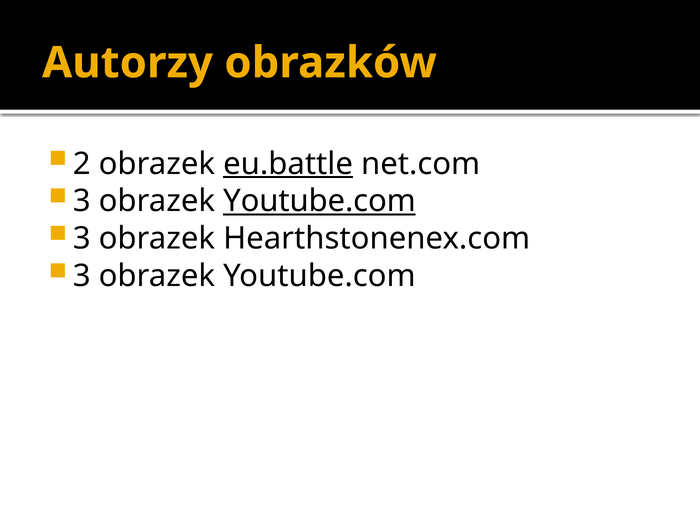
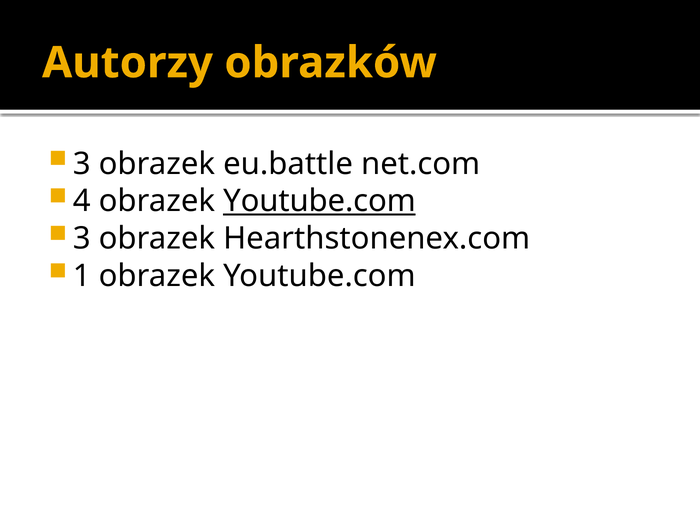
2 at (82, 164): 2 -> 3
eu.battle underline: present -> none
3 at (82, 201): 3 -> 4
3 at (82, 276): 3 -> 1
